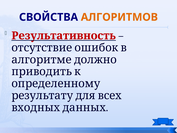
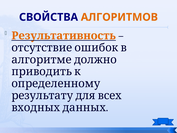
Результативность colour: red -> orange
